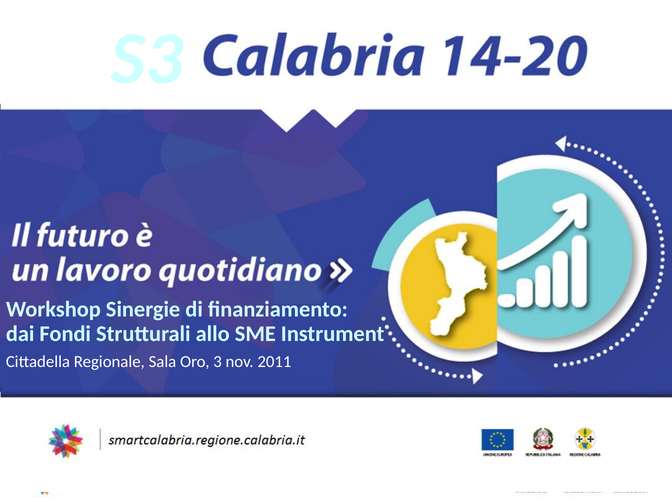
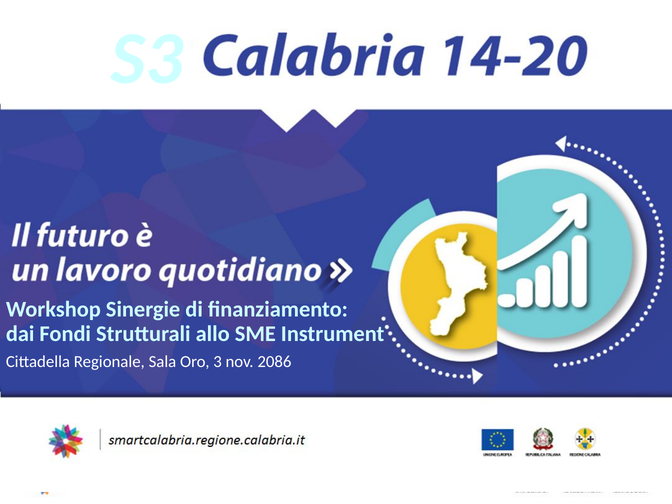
2011: 2011 -> 2086
